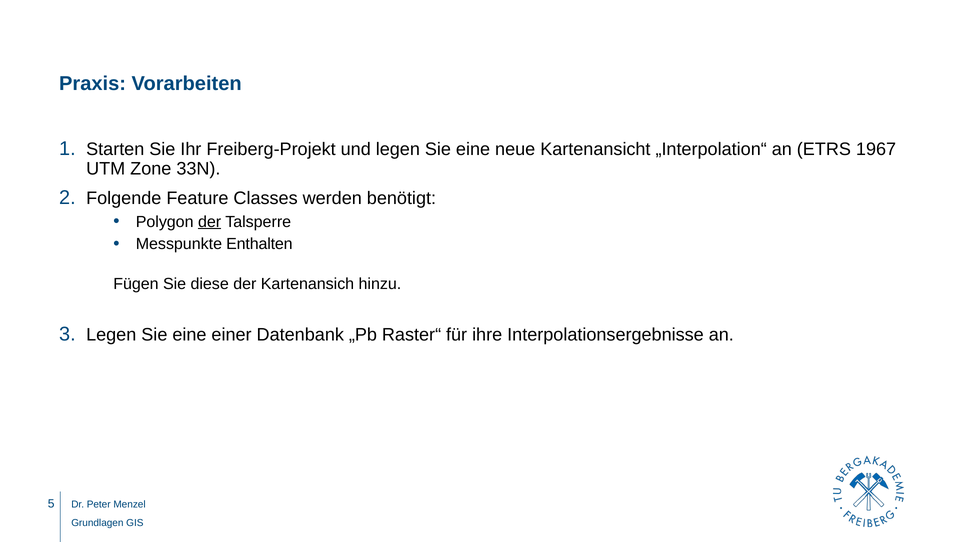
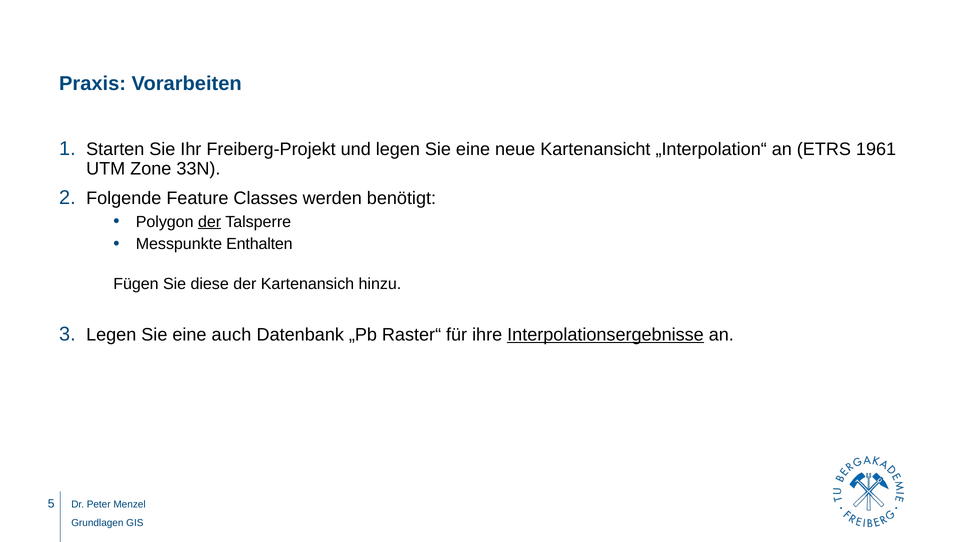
1967: 1967 -> 1961
einer: einer -> auch
Interpolationsergebnisse underline: none -> present
